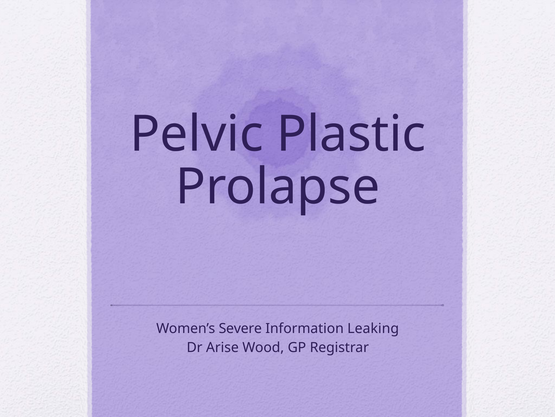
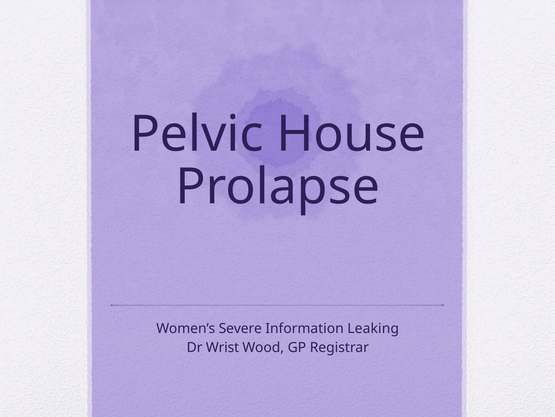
Plastic: Plastic -> House
Arise: Arise -> Wrist
